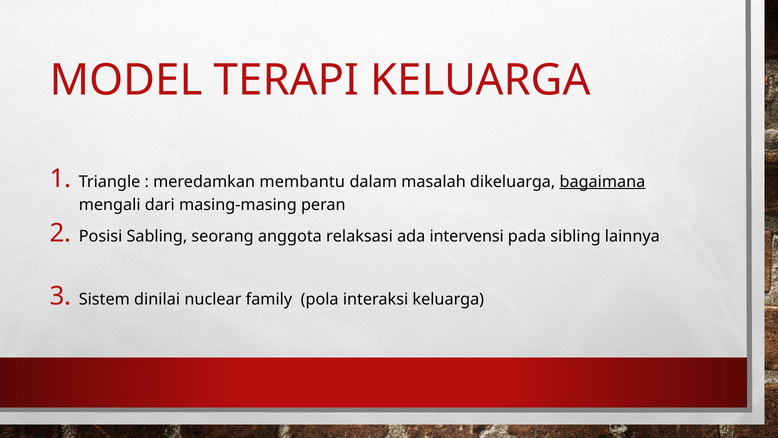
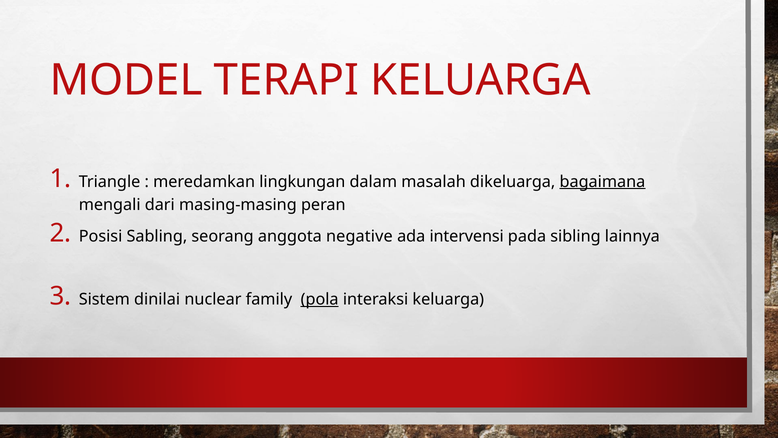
membantu: membantu -> lingkungan
relaksasi: relaksasi -> negative
pola underline: none -> present
